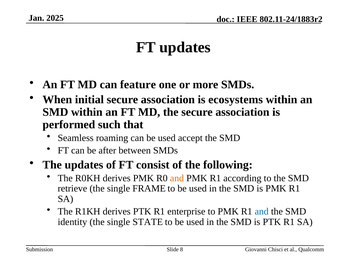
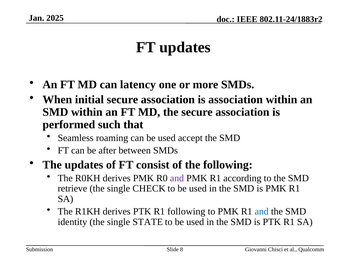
feature: feature -> latency
is ecosystems: ecosystems -> association
and at (177, 178) colour: orange -> purple
FRAME: FRAME -> CHECK
R1 enterprise: enterprise -> following
